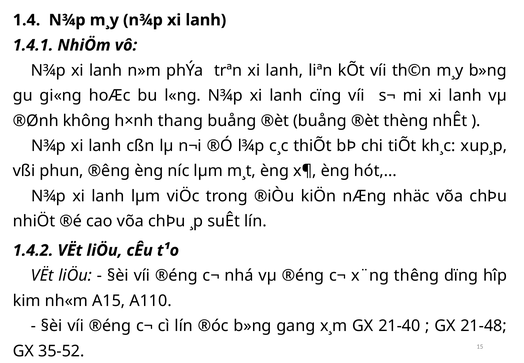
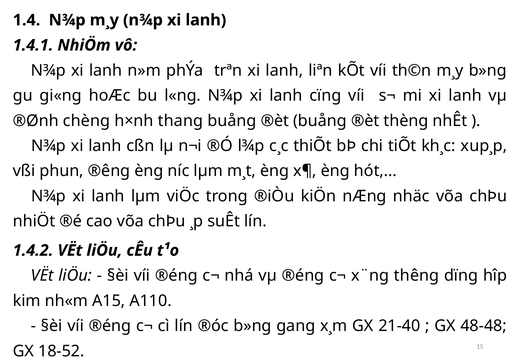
không: không -> chèng
21-48: 21-48 -> 48-48
35-52: 35-52 -> 18-52
